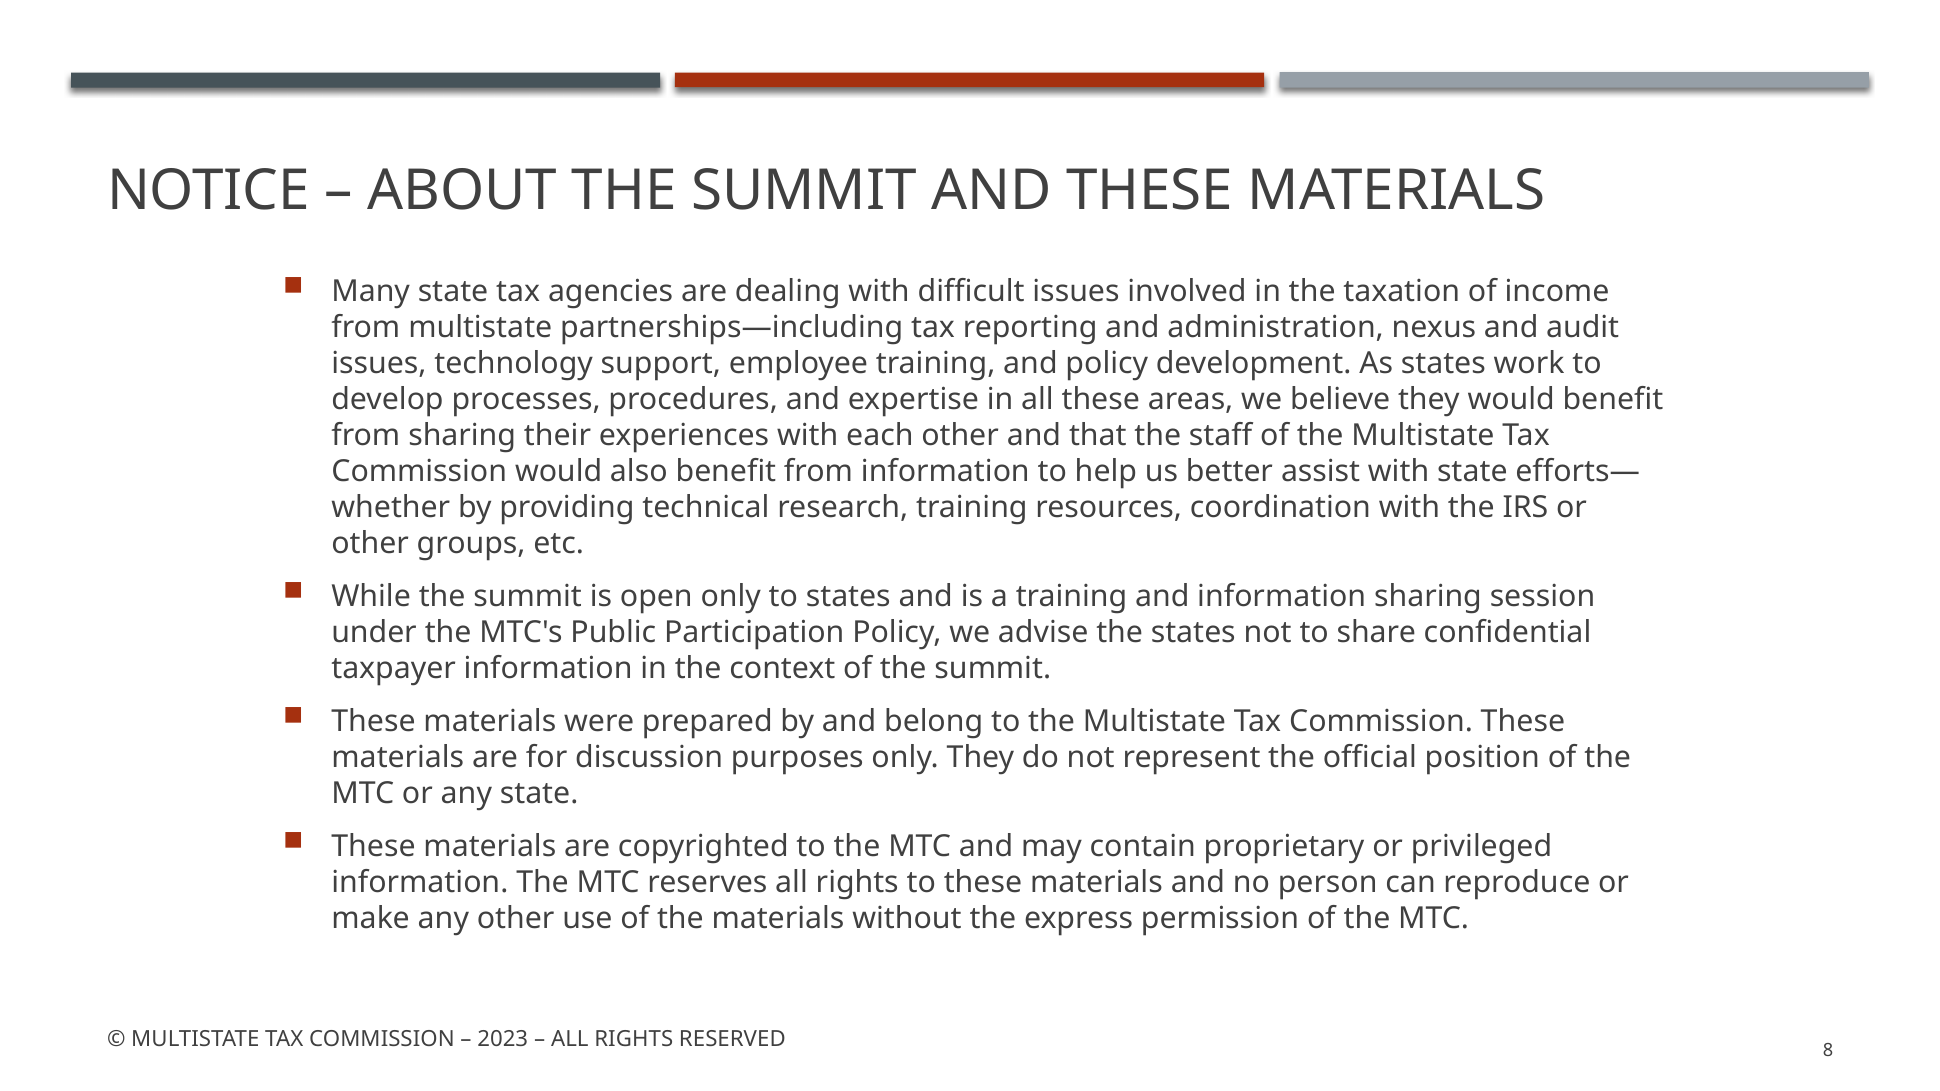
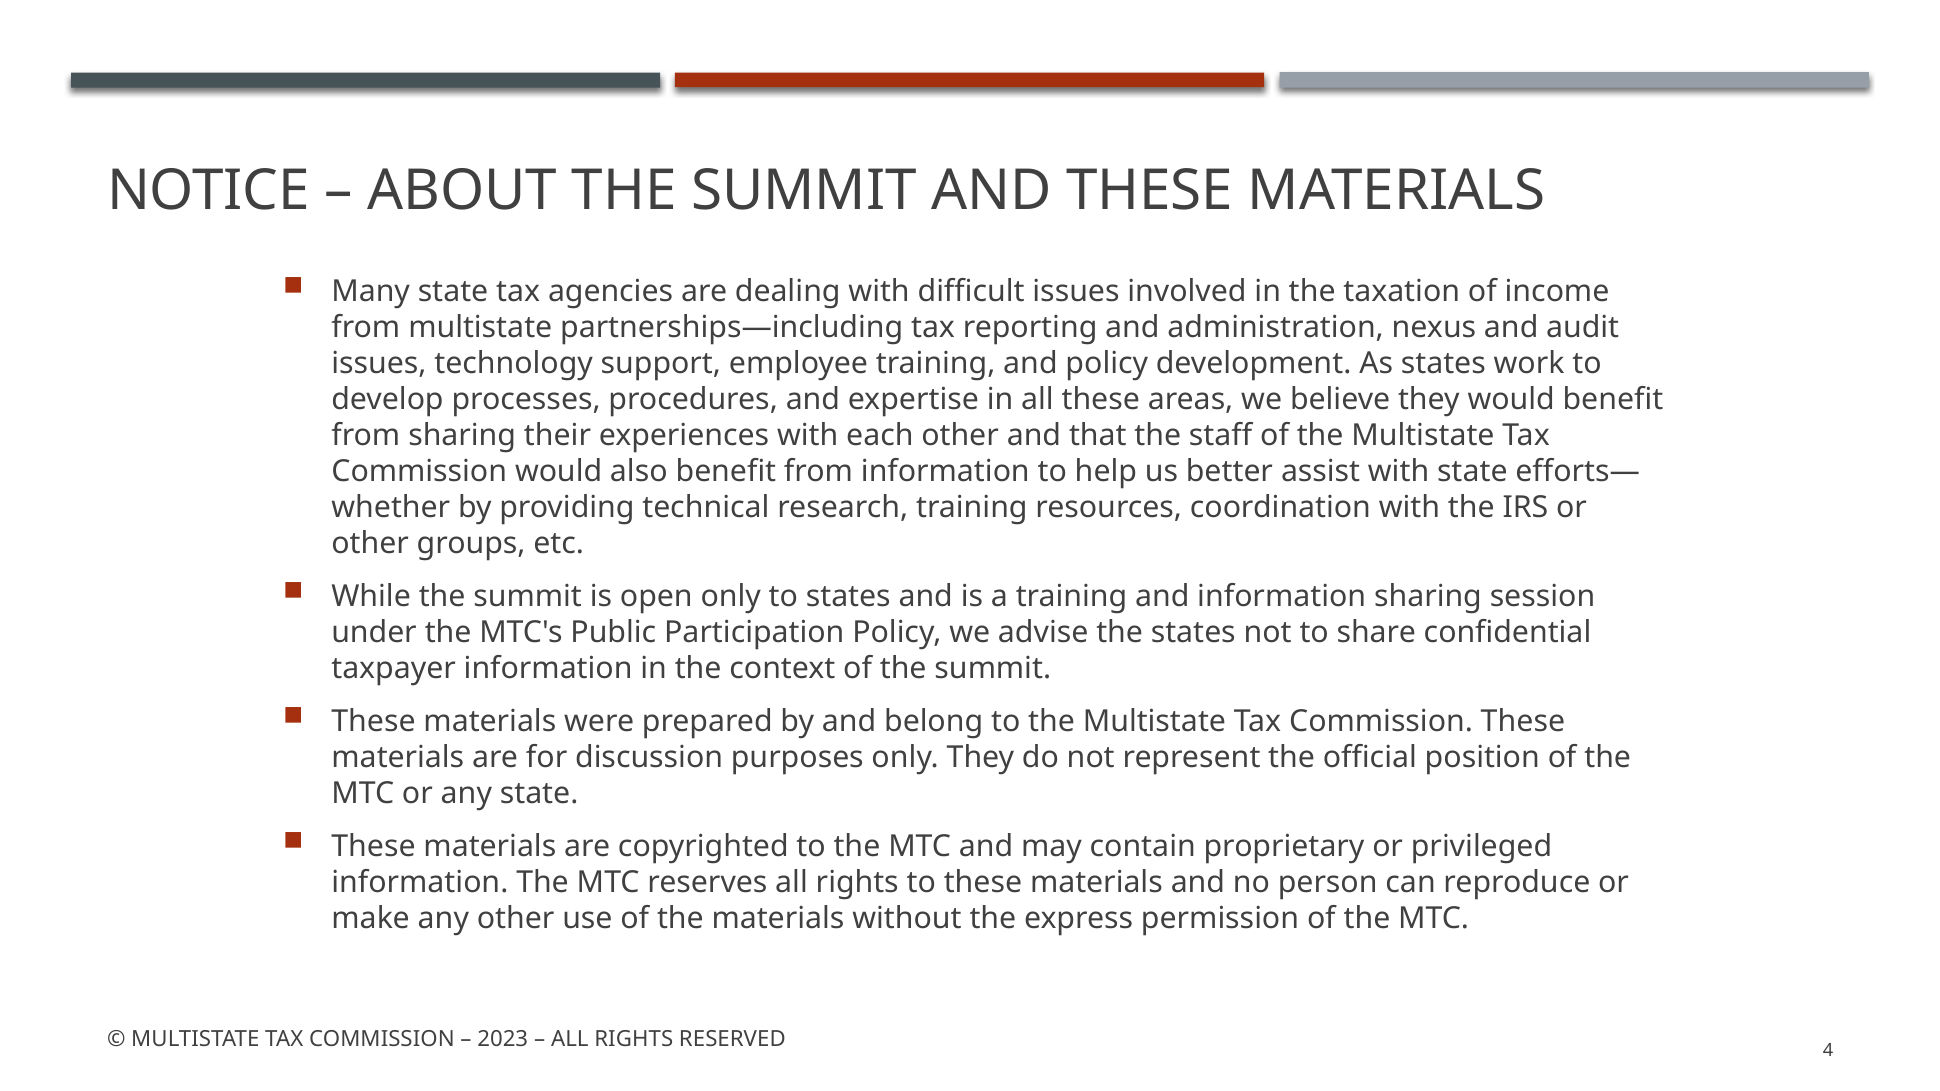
8: 8 -> 4
